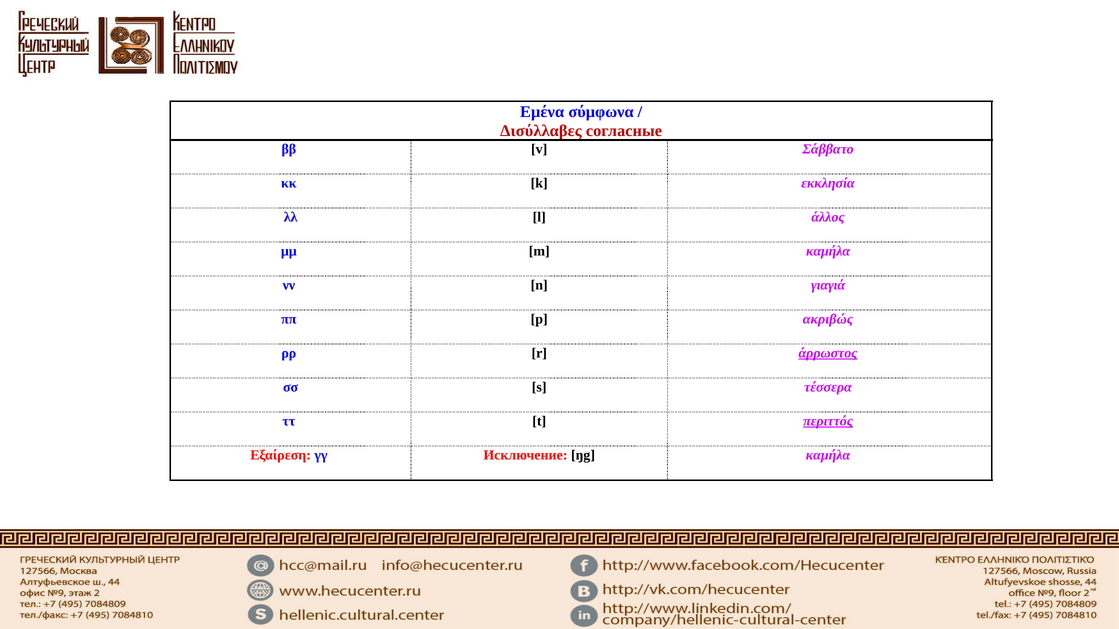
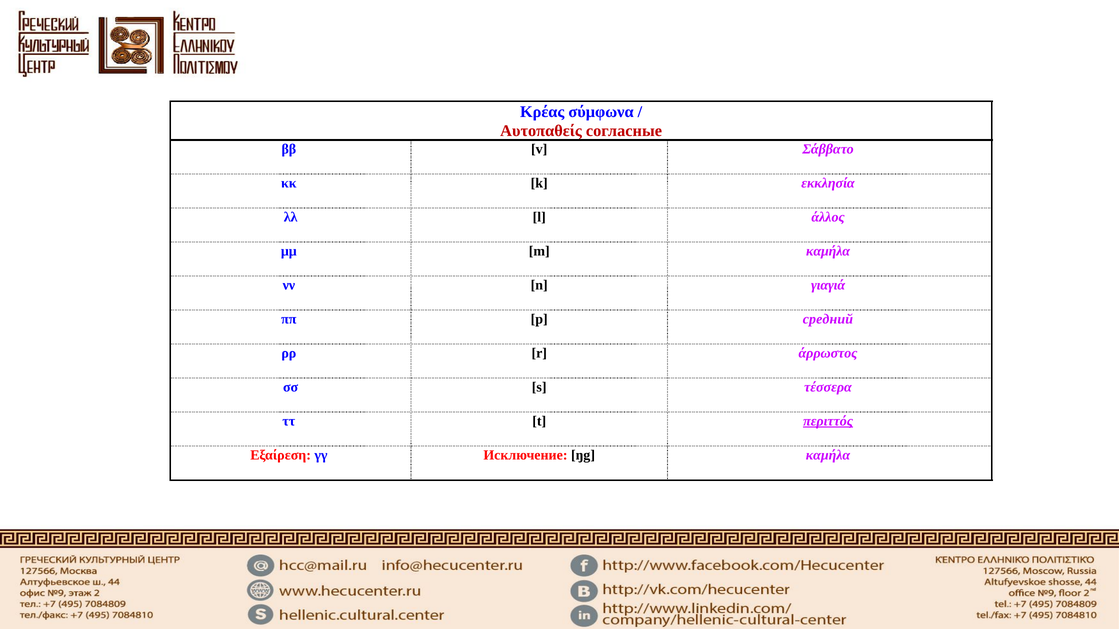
Εμένα: Εμένα -> Κρέας
Δισύλλαβες: Δισύλλαβες -> Αυτοπαθείς
ακριβώς: ακριβώς -> средний
άρρωστος underline: present -> none
